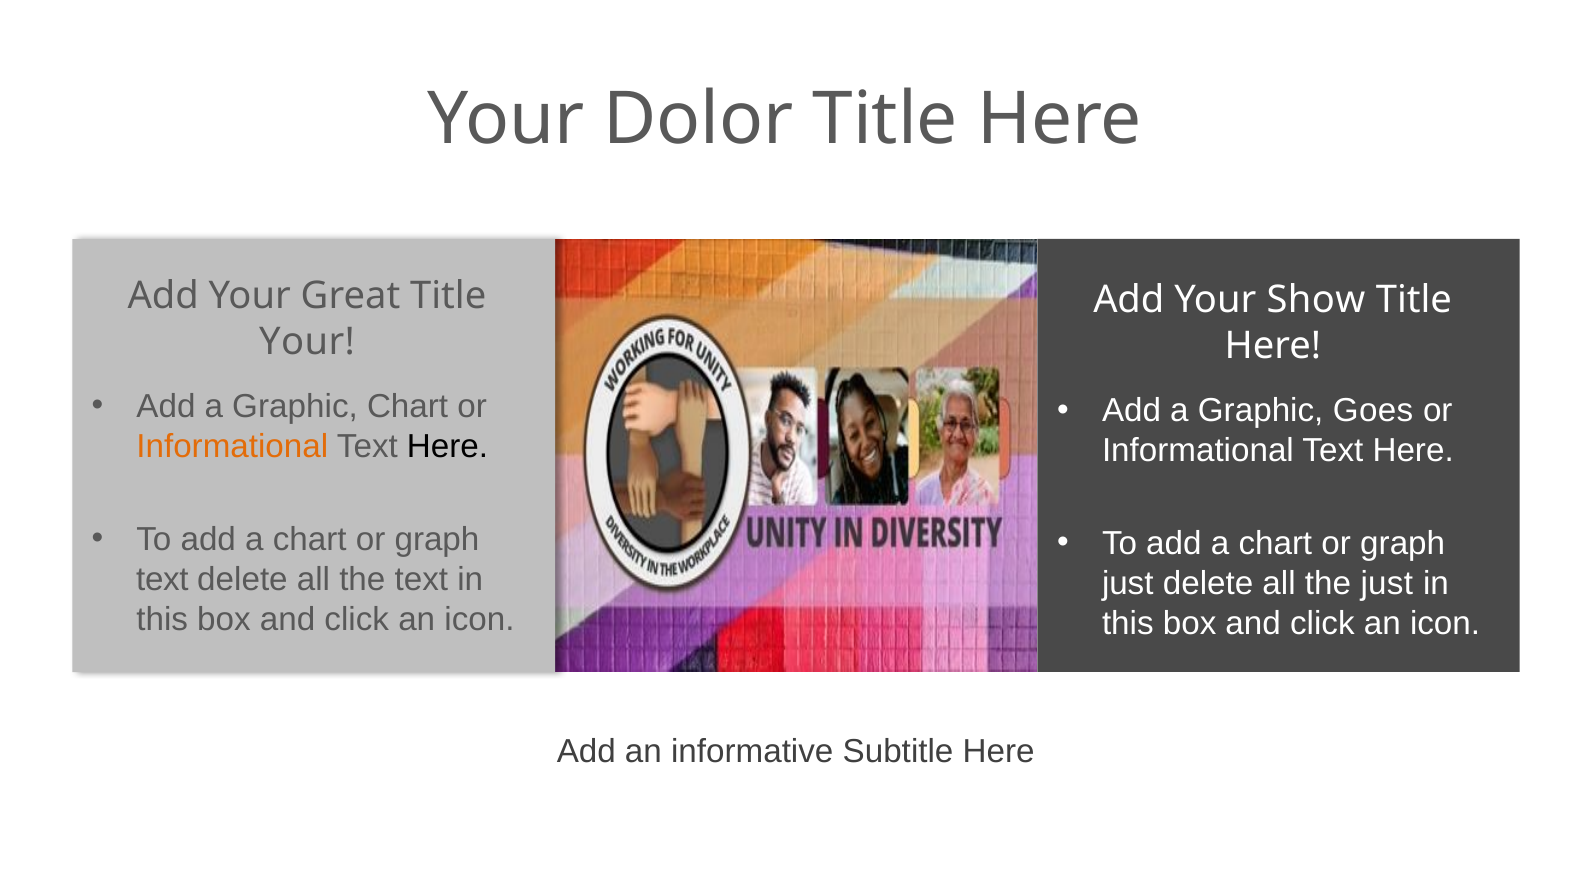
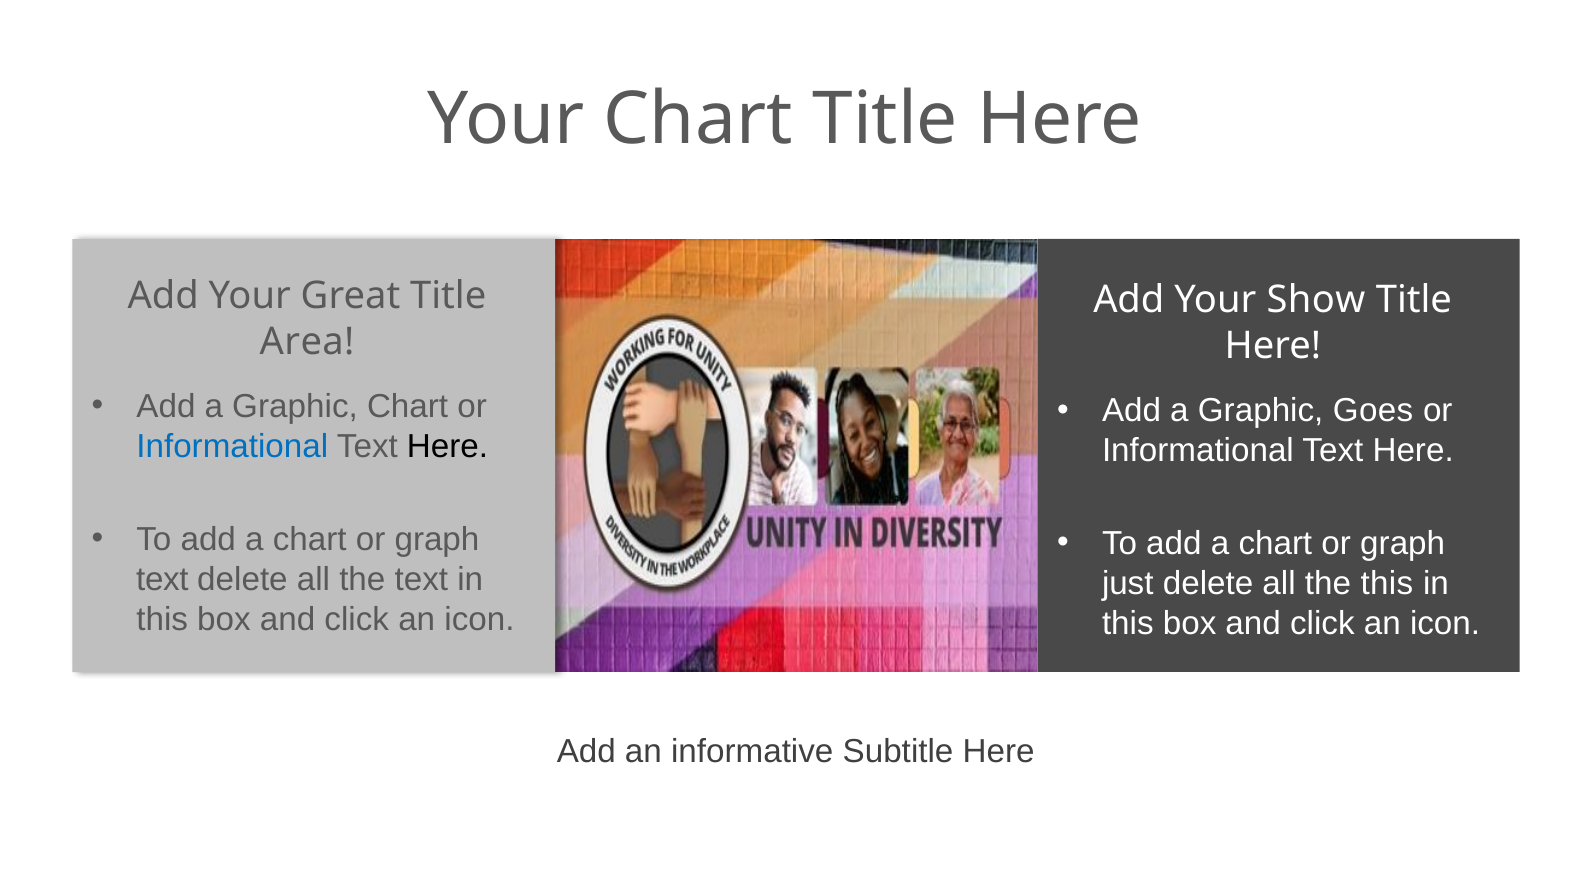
Your Dolor: Dolor -> Chart
Your at (307, 342): Your -> Area
Informational at (232, 447) colour: orange -> blue
the just: just -> this
